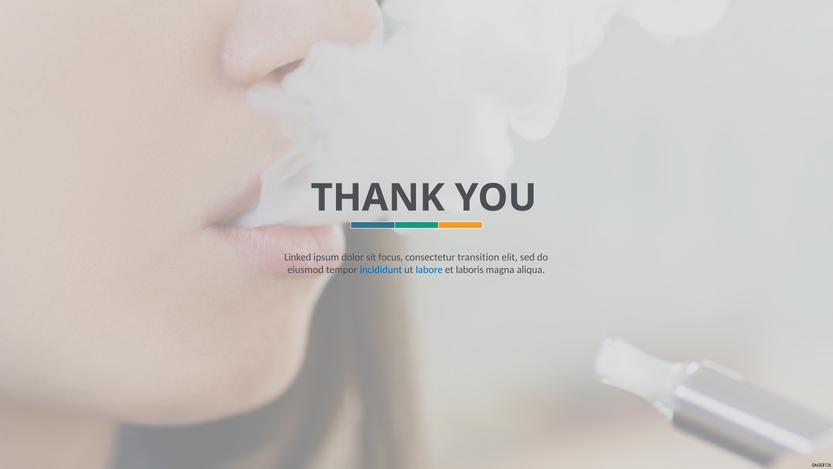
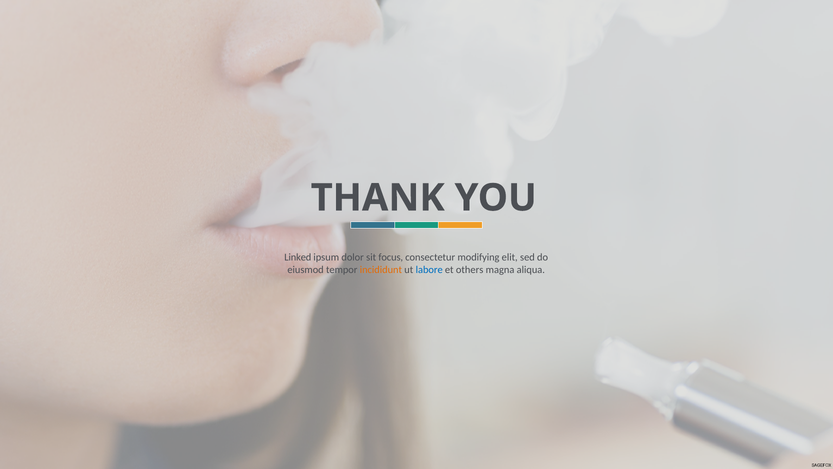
transition: transition -> modifying
incididunt colour: blue -> orange
laboris: laboris -> others
